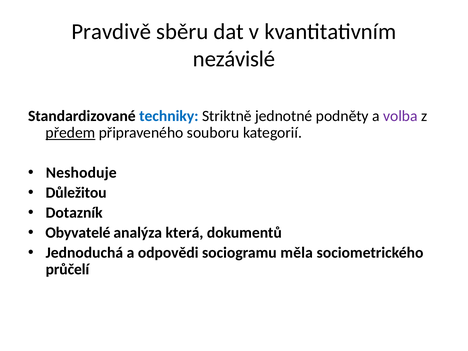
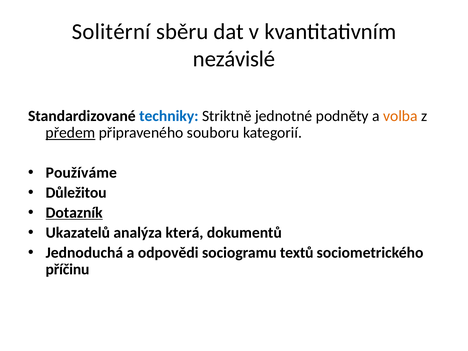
Pravdivě: Pravdivě -> Solitérní
volba colour: purple -> orange
Neshoduje: Neshoduje -> Používáme
Dotazník underline: none -> present
Obyvatelé: Obyvatelé -> Ukazatelů
měla: měla -> textů
průčelí: průčelí -> příčinu
